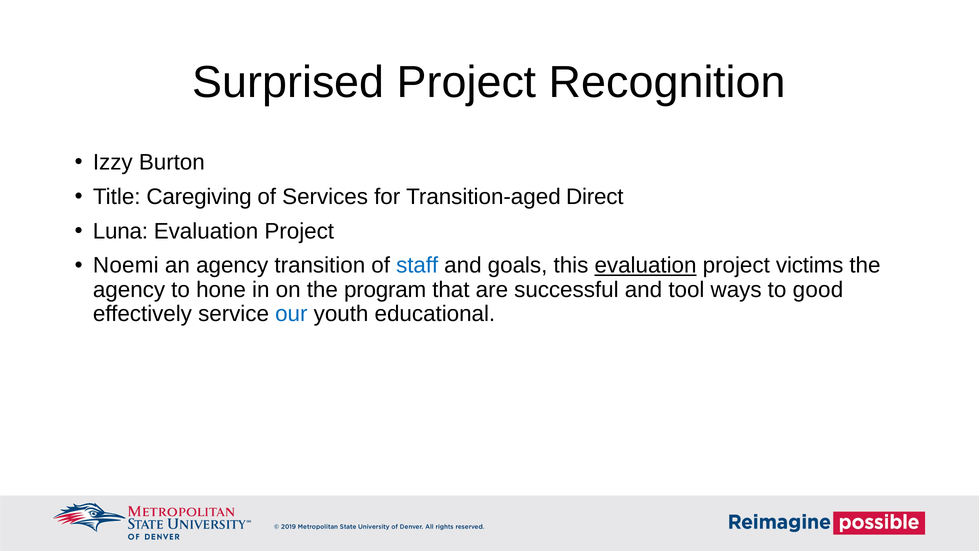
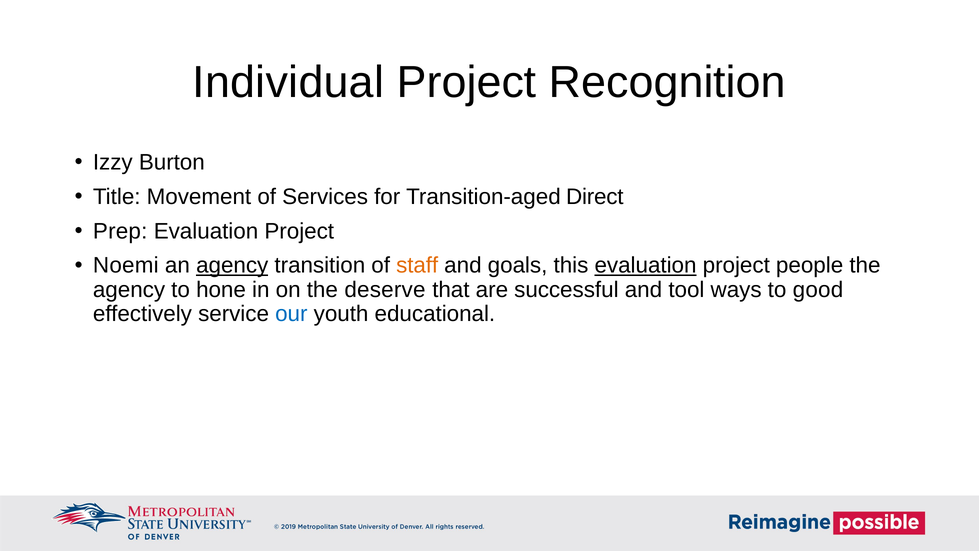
Surprised: Surprised -> Individual
Caregiving: Caregiving -> Movement
Luna: Luna -> Prep
agency at (232, 265) underline: none -> present
staff colour: blue -> orange
victims: victims -> people
program: program -> deserve
